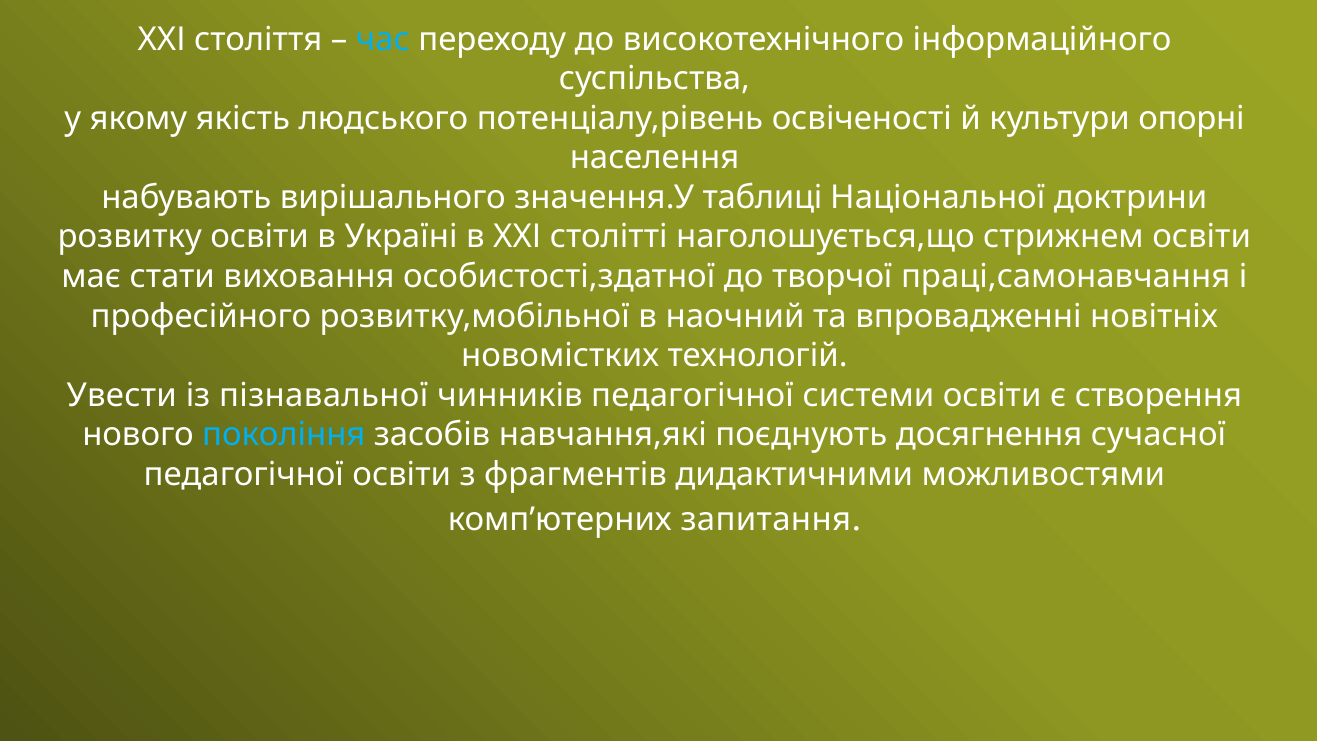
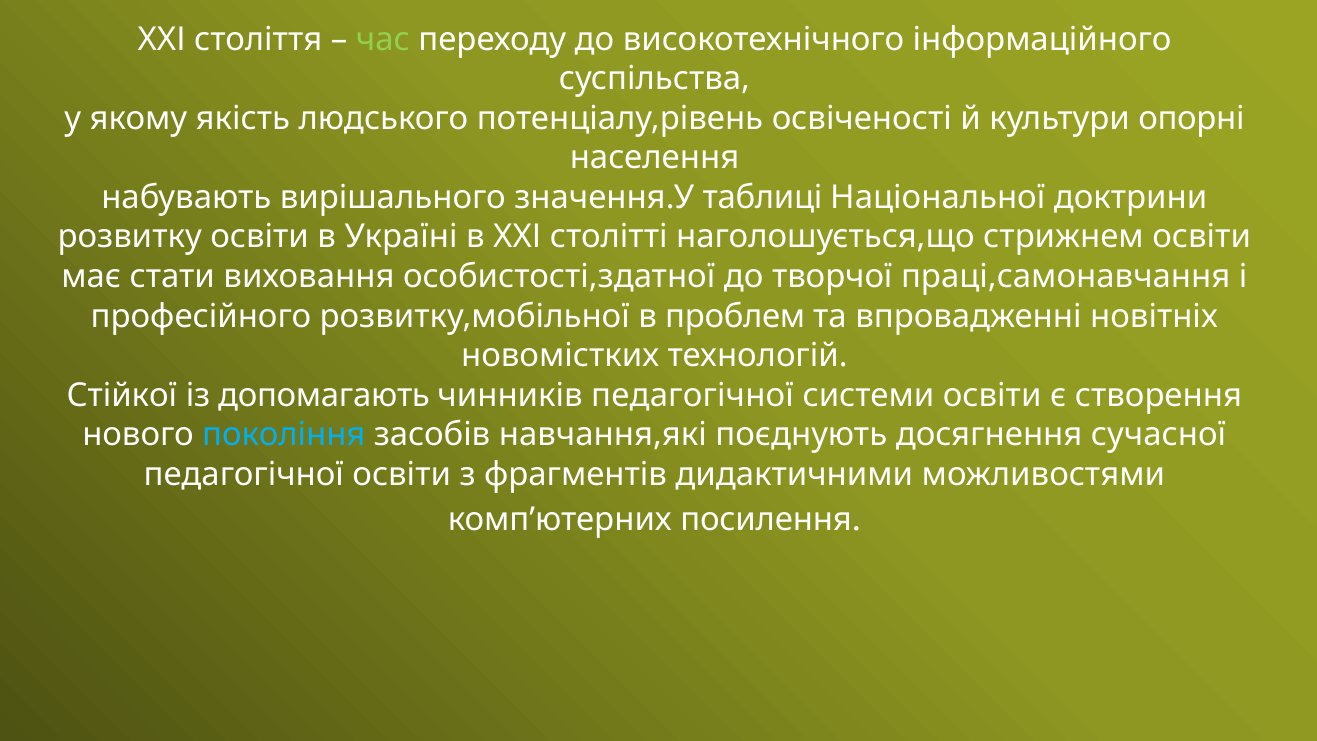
час colour: light blue -> light green
наочний: наочний -> проблем
Увести: Увести -> Стійкої
пізнавальної: пізнавальної -> допомагають
запитання: запитання -> посилення
